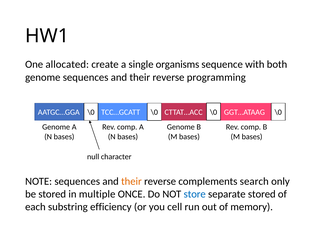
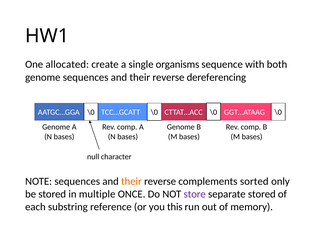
programming: programming -> dereferencing
search: search -> sorted
store colour: blue -> purple
efficiency: efficiency -> reference
cell: cell -> this
